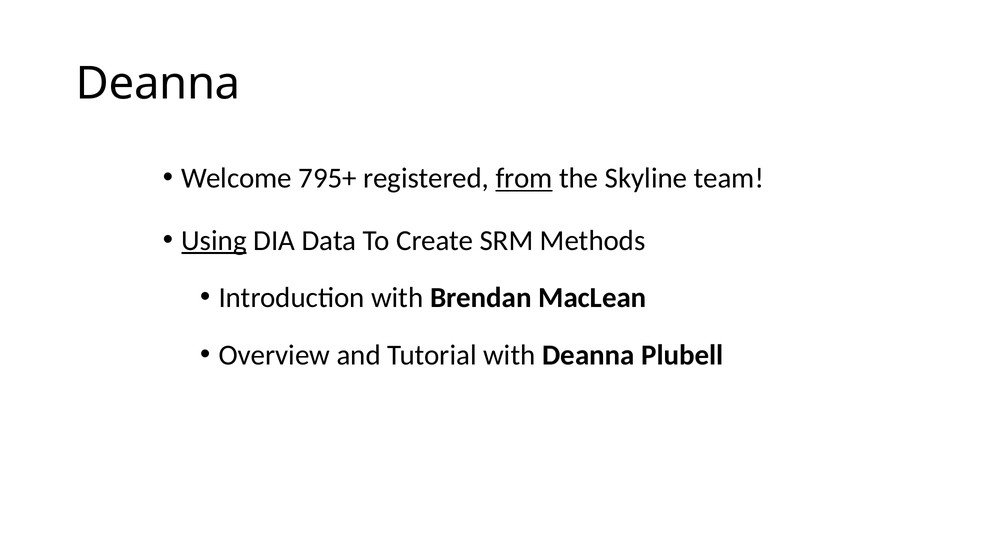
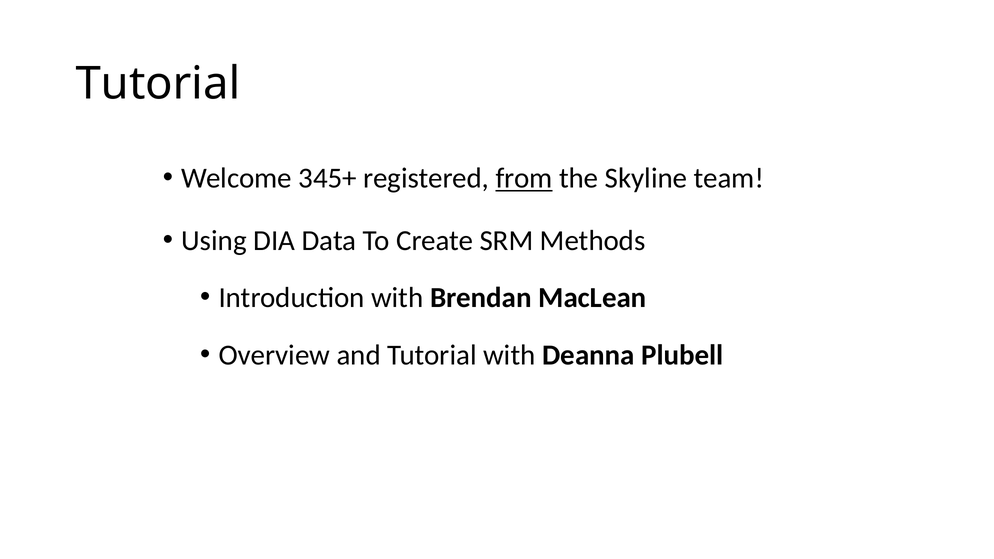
Deanna at (158, 83): Deanna -> Tutorial
795+: 795+ -> 345+
Using underline: present -> none
